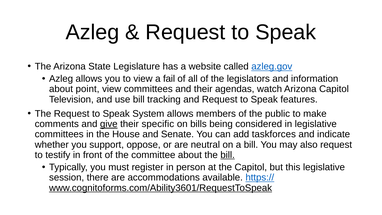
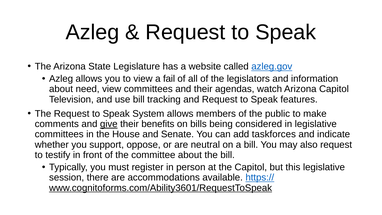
point: point -> need
specific: specific -> benefits
bill at (228, 155) underline: present -> none
